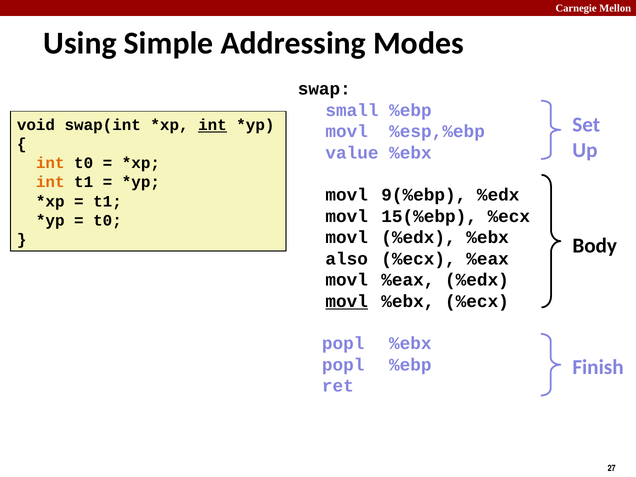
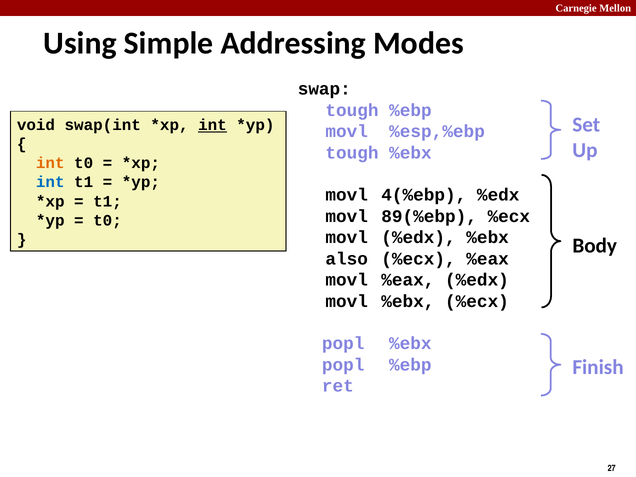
small at (352, 110): small -> tough
value at (352, 153): value -> tough
int at (50, 182) colour: orange -> blue
9(%ebp: 9(%ebp -> 4(%ebp
15(%ebp: 15(%ebp -> 89(%ebp
movl at (347, 301) underline: present -> none
